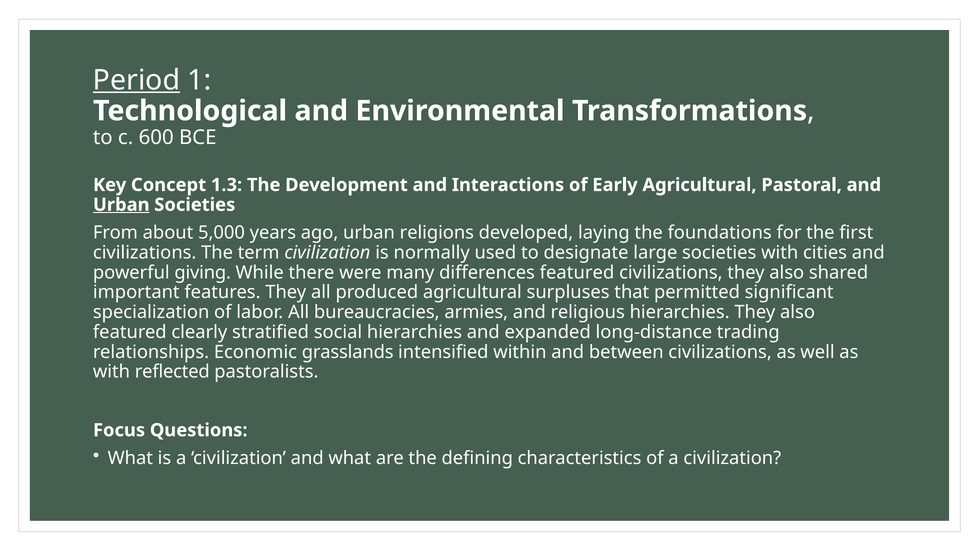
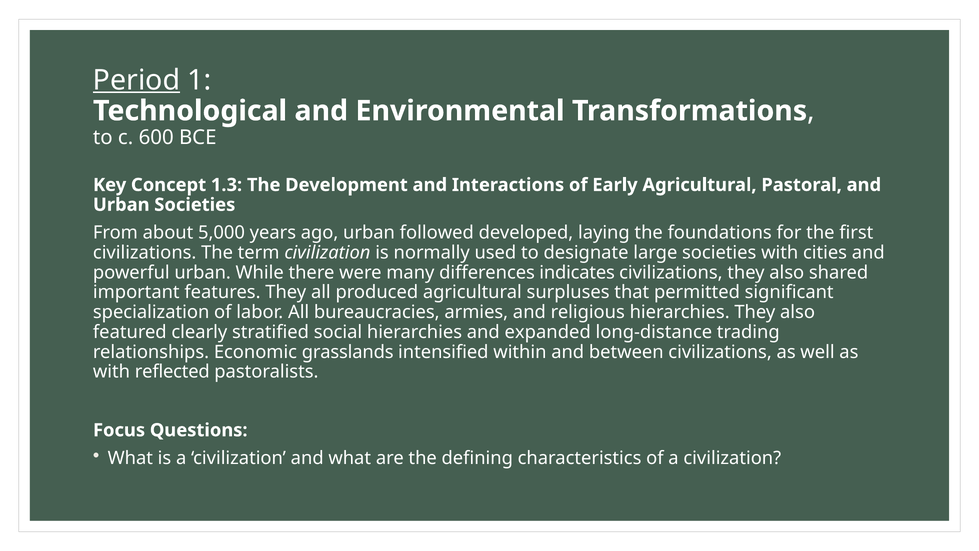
Urban at (121, 205) underline: present -> none
religions: religions -> followed
powerful giving: giving -> urban
differences featured: featured -> indicates
